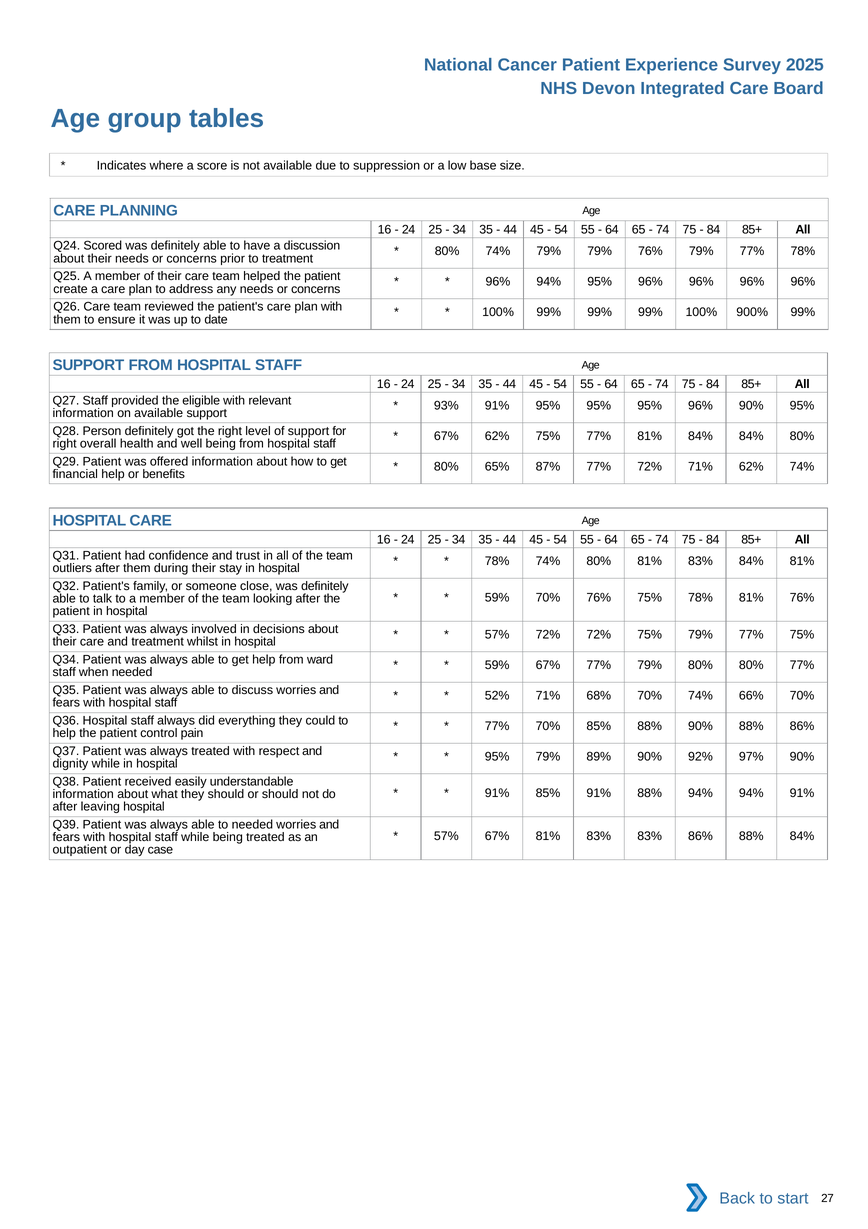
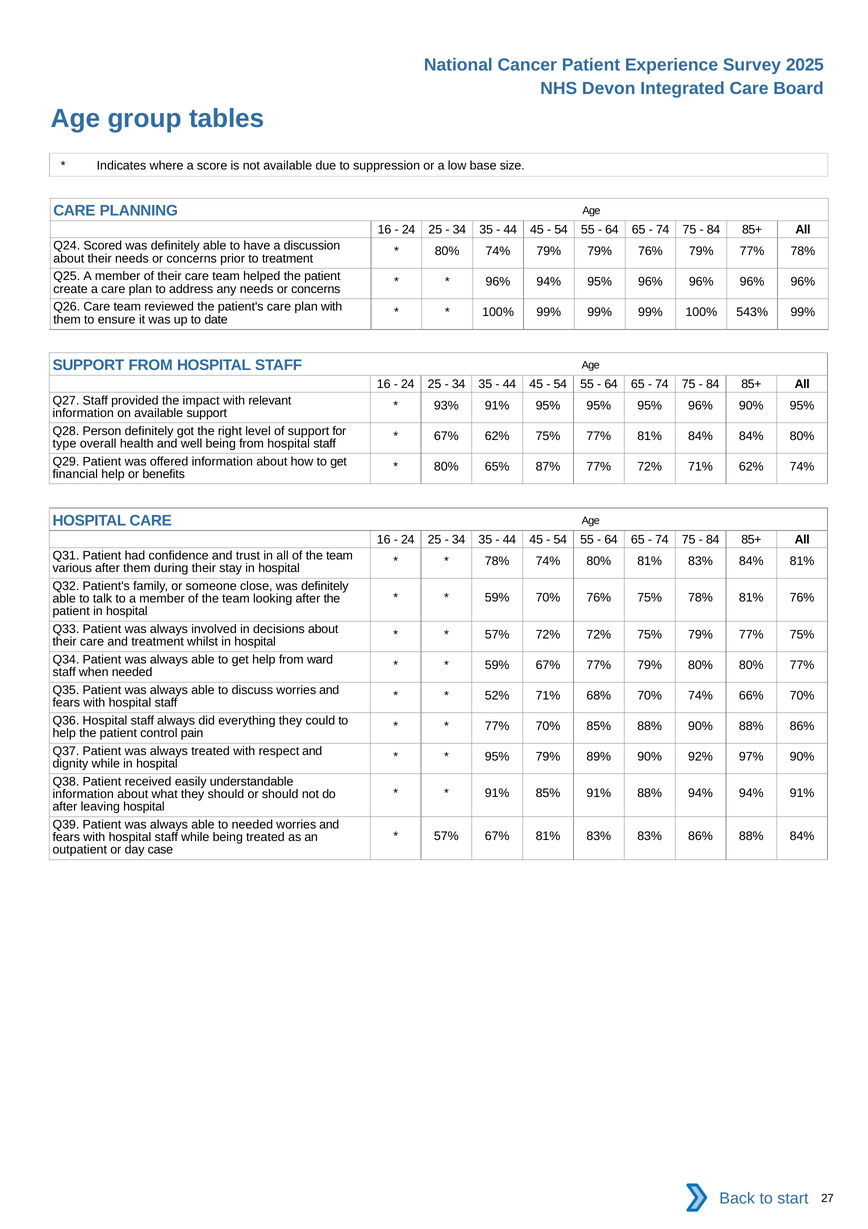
900%: 900% -> 543%
eligible: eligible -> impact
right at (65, 443): right -> type
outliers: outliers -> various
